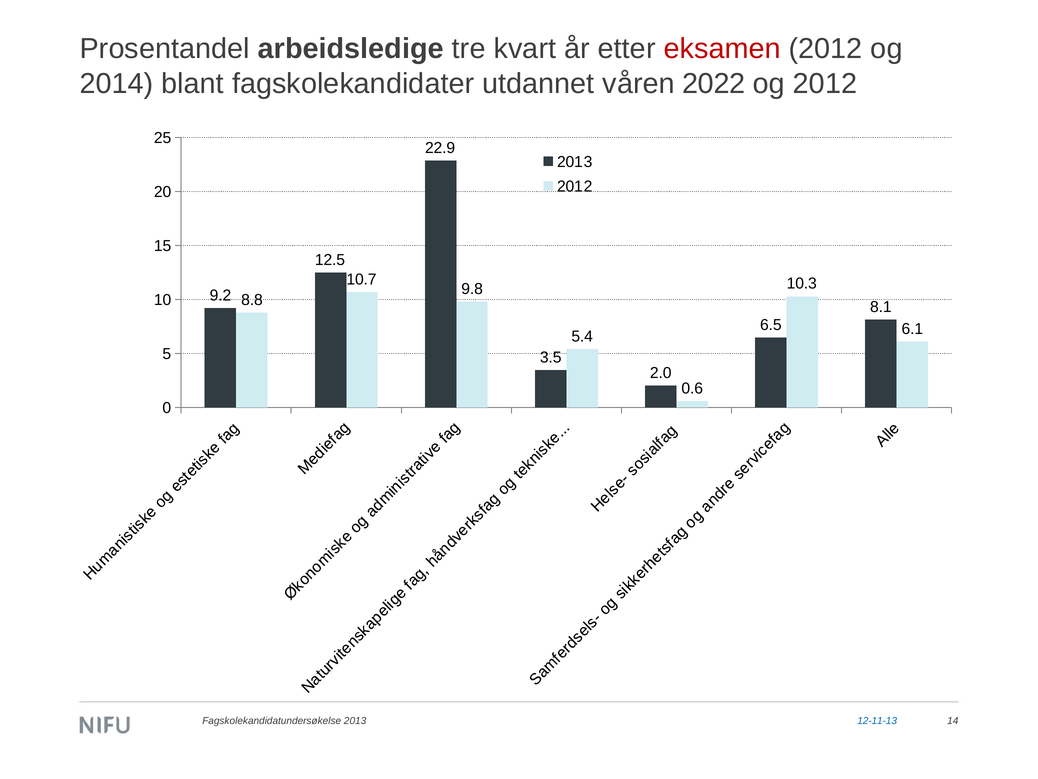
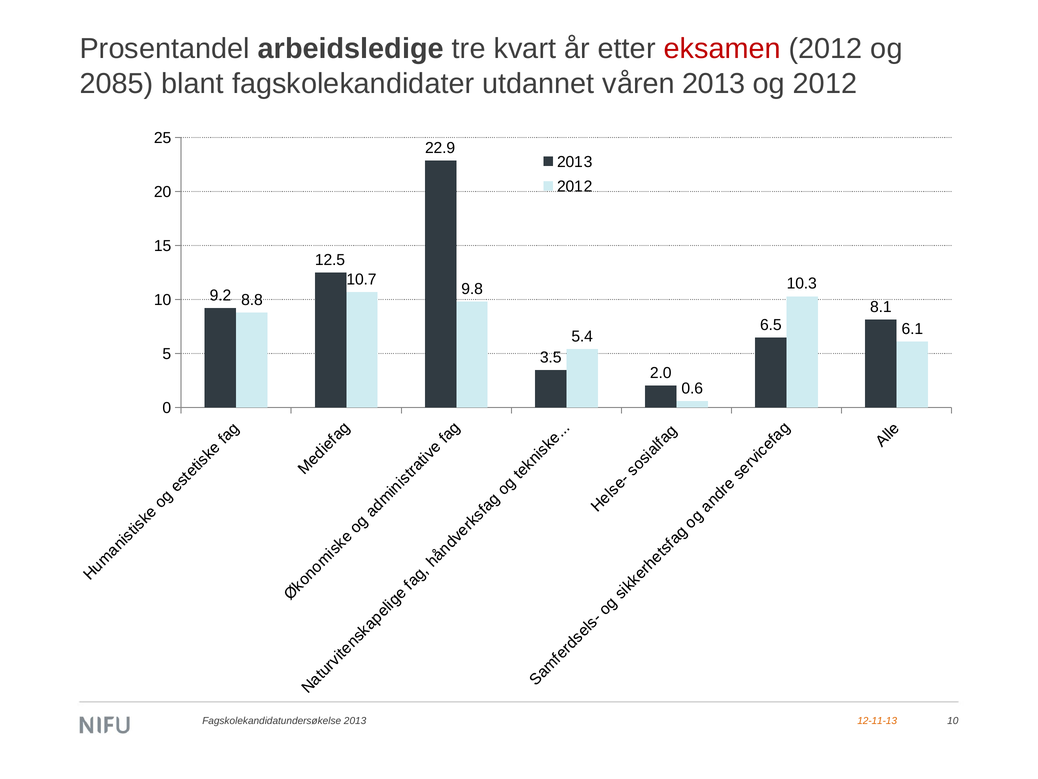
2014: 2014 -> 2085
våren 2022: 2022 -> 2013
12-11-13 colour: blue -> orange
2013 14: 14 -> 10
